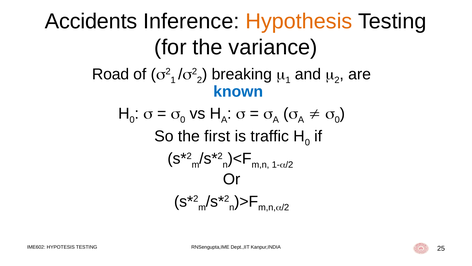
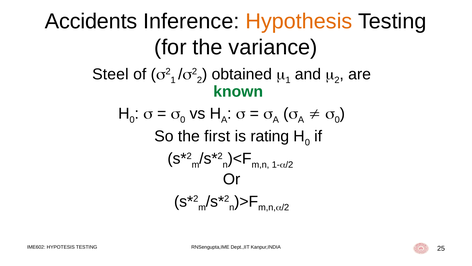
Road: Road -> Steel
breaking: breaking -> obtained
known colour: blue -> green
traffic: traffic -> rating
